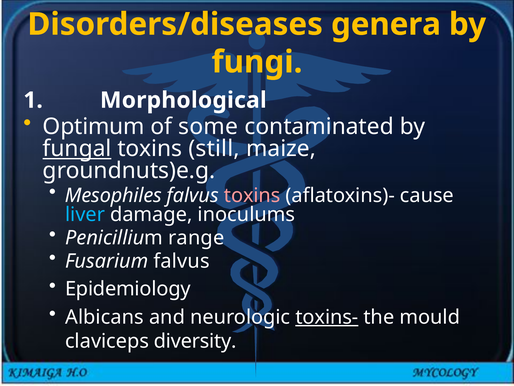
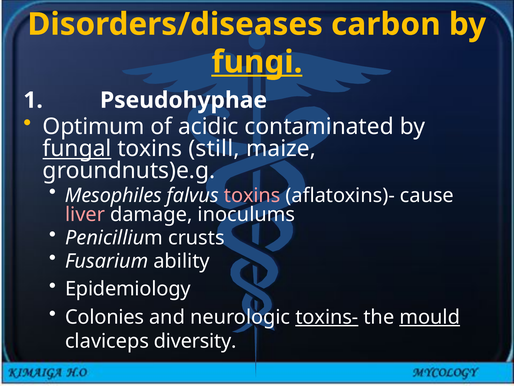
genera: genera -> carbon
fungi underline: none -> present
Morphological: Morphological -> Pseudohyphae
some: some -> acidic
liver colour: light blue -> pink
range: range -> crusts
Fusarium falvus: falvus -> ability
Albicans: Albicans -> Colonies
mould underline: none -> present
